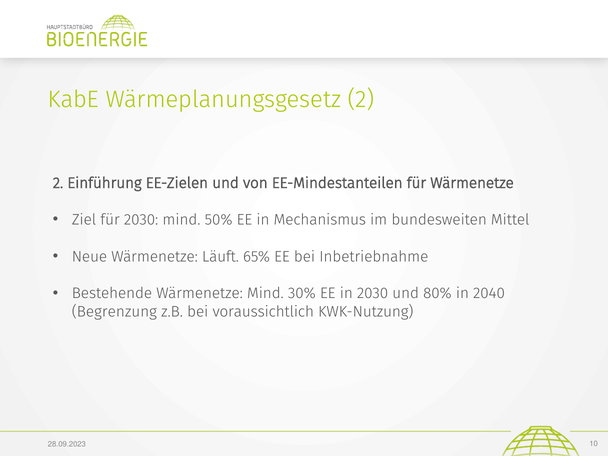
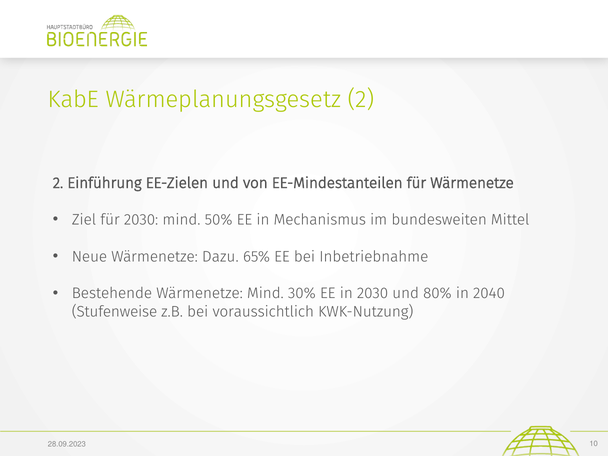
Läuft: Läuft -> Dazu
Begrenzung: Begrenzung -> Stufenweise
